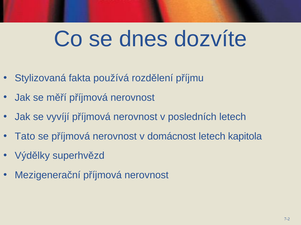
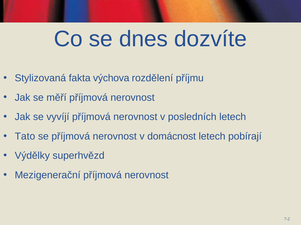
používá: používá -> výchova
kapitola: kapitola -> pobírají
